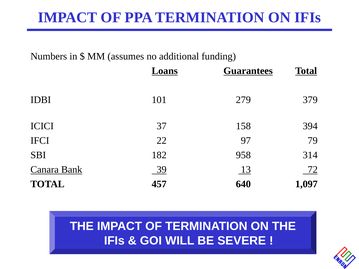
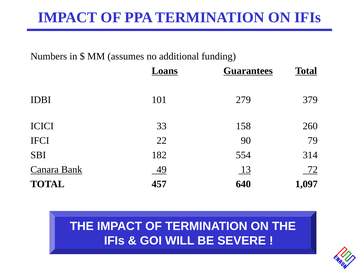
37: 37 -> 33
394: 394 -> 260
97: 97 -> 90
958: 958 -> 554
39: 39 -> 49
